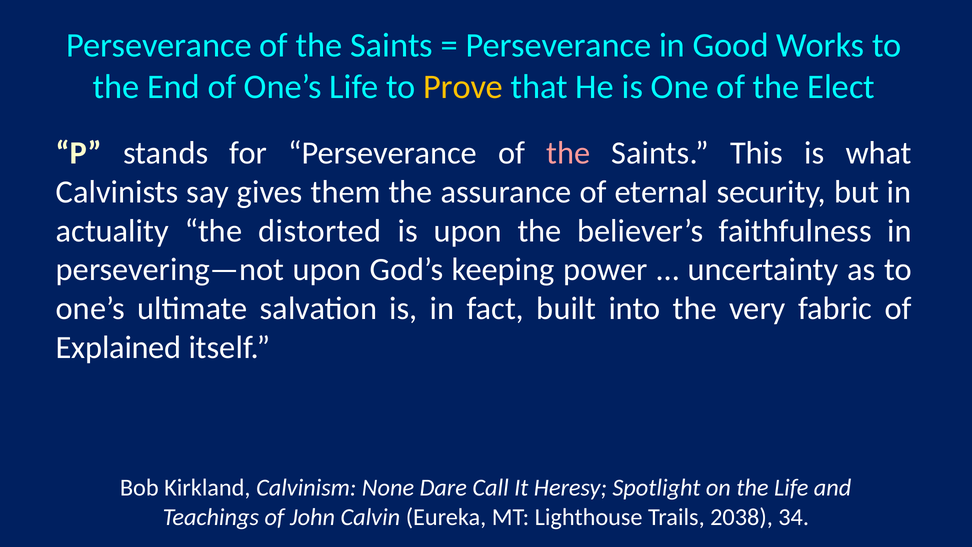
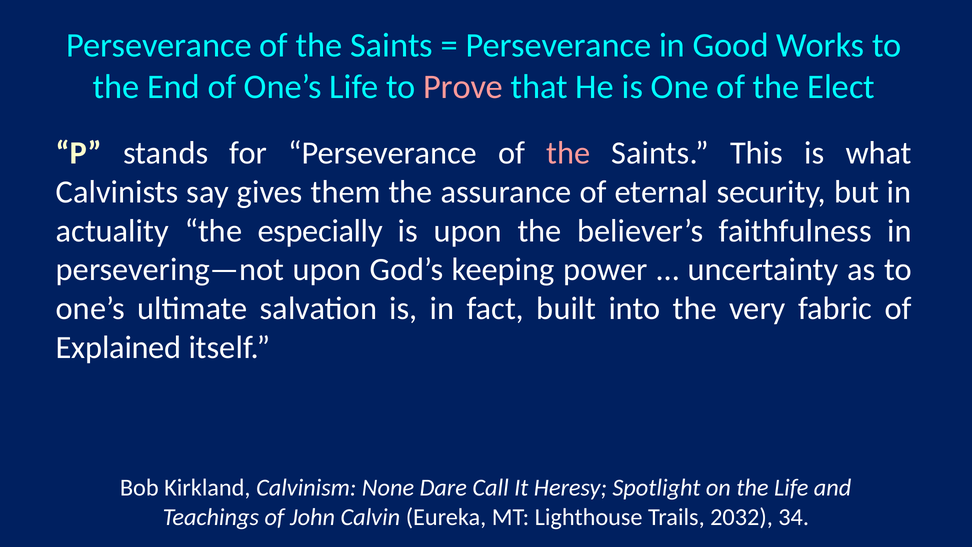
Prove colour: yellow -> pink
distorted: distorted -> especially
2038: 2038 -> 2032
